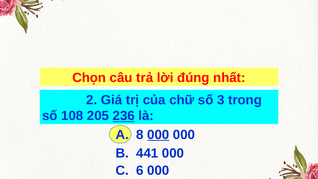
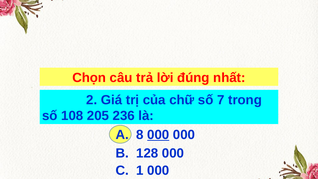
3: 3 -> 7
236 underline: present -> none
441: 441 -> 128
6: 6 -> 1
